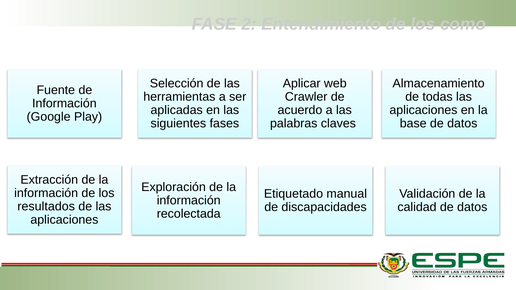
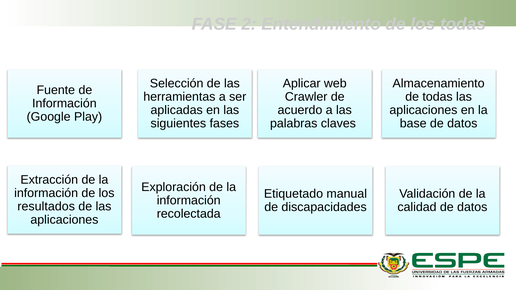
los como: como -> todas
